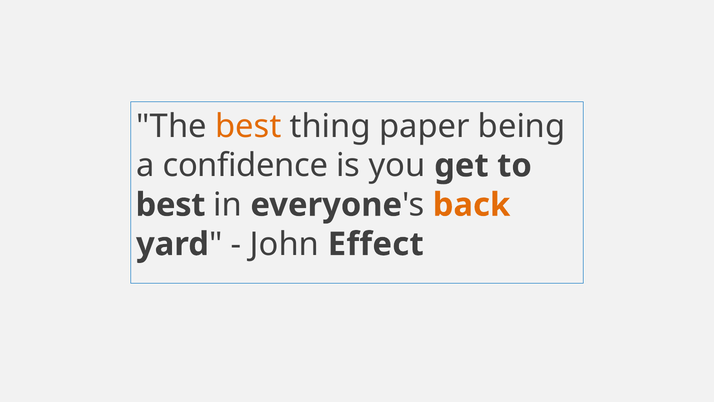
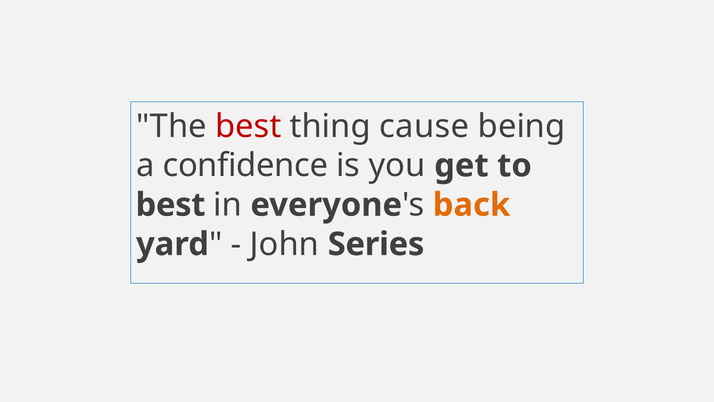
best at (248, 126) colour: orange -> red
paper: paper -> cause
Effect: Effect -> Series
